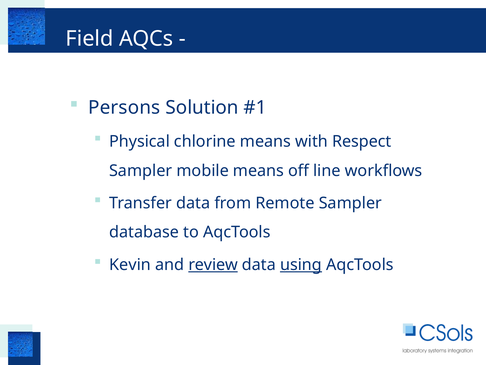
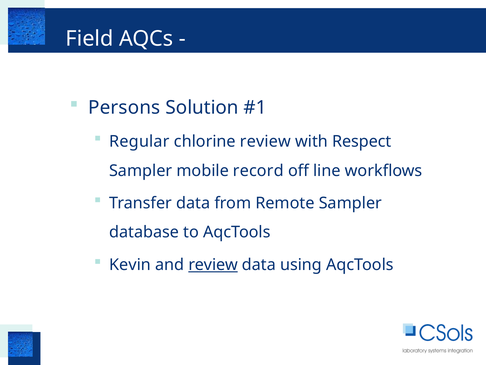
Physical: Physical -> Regular
chlorine means: means -> review
mobile means: means -> record
using underline: present -> none
